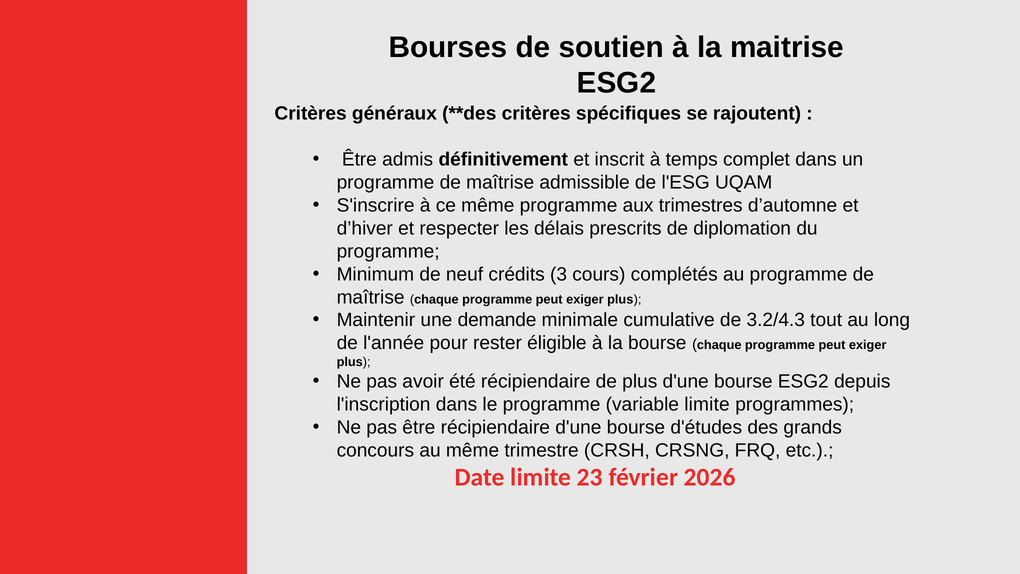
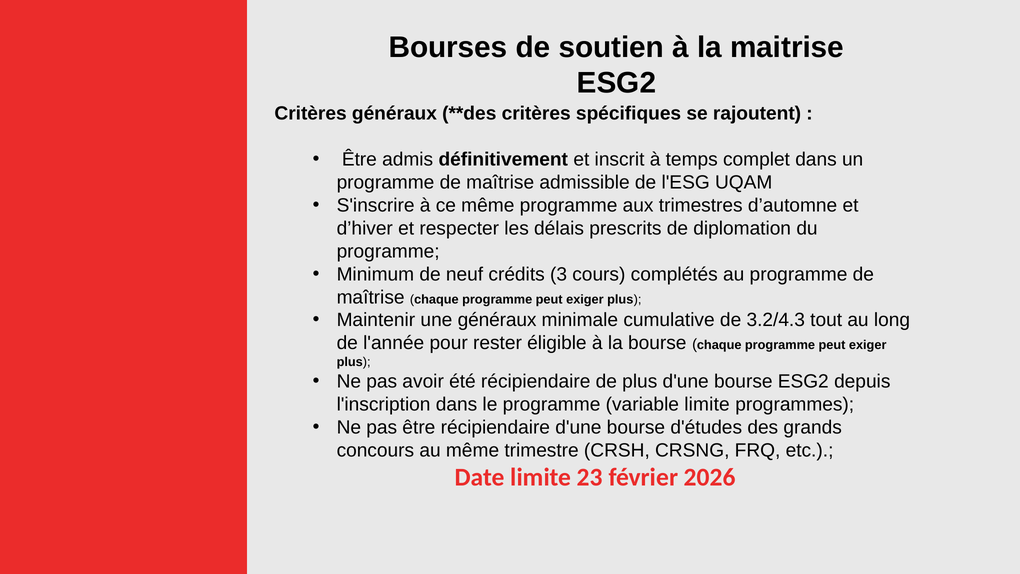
une demande: demande -> généraux
